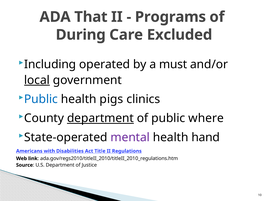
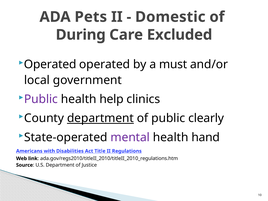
That: That -> Pets
Programs: Programs -> Domestic
Including at (50, 64): Including -> Operated
local underline: present -> none
Public at (41, 99) colour: blue -> purple
pigs: pigs -> help
where: where -> clearly
